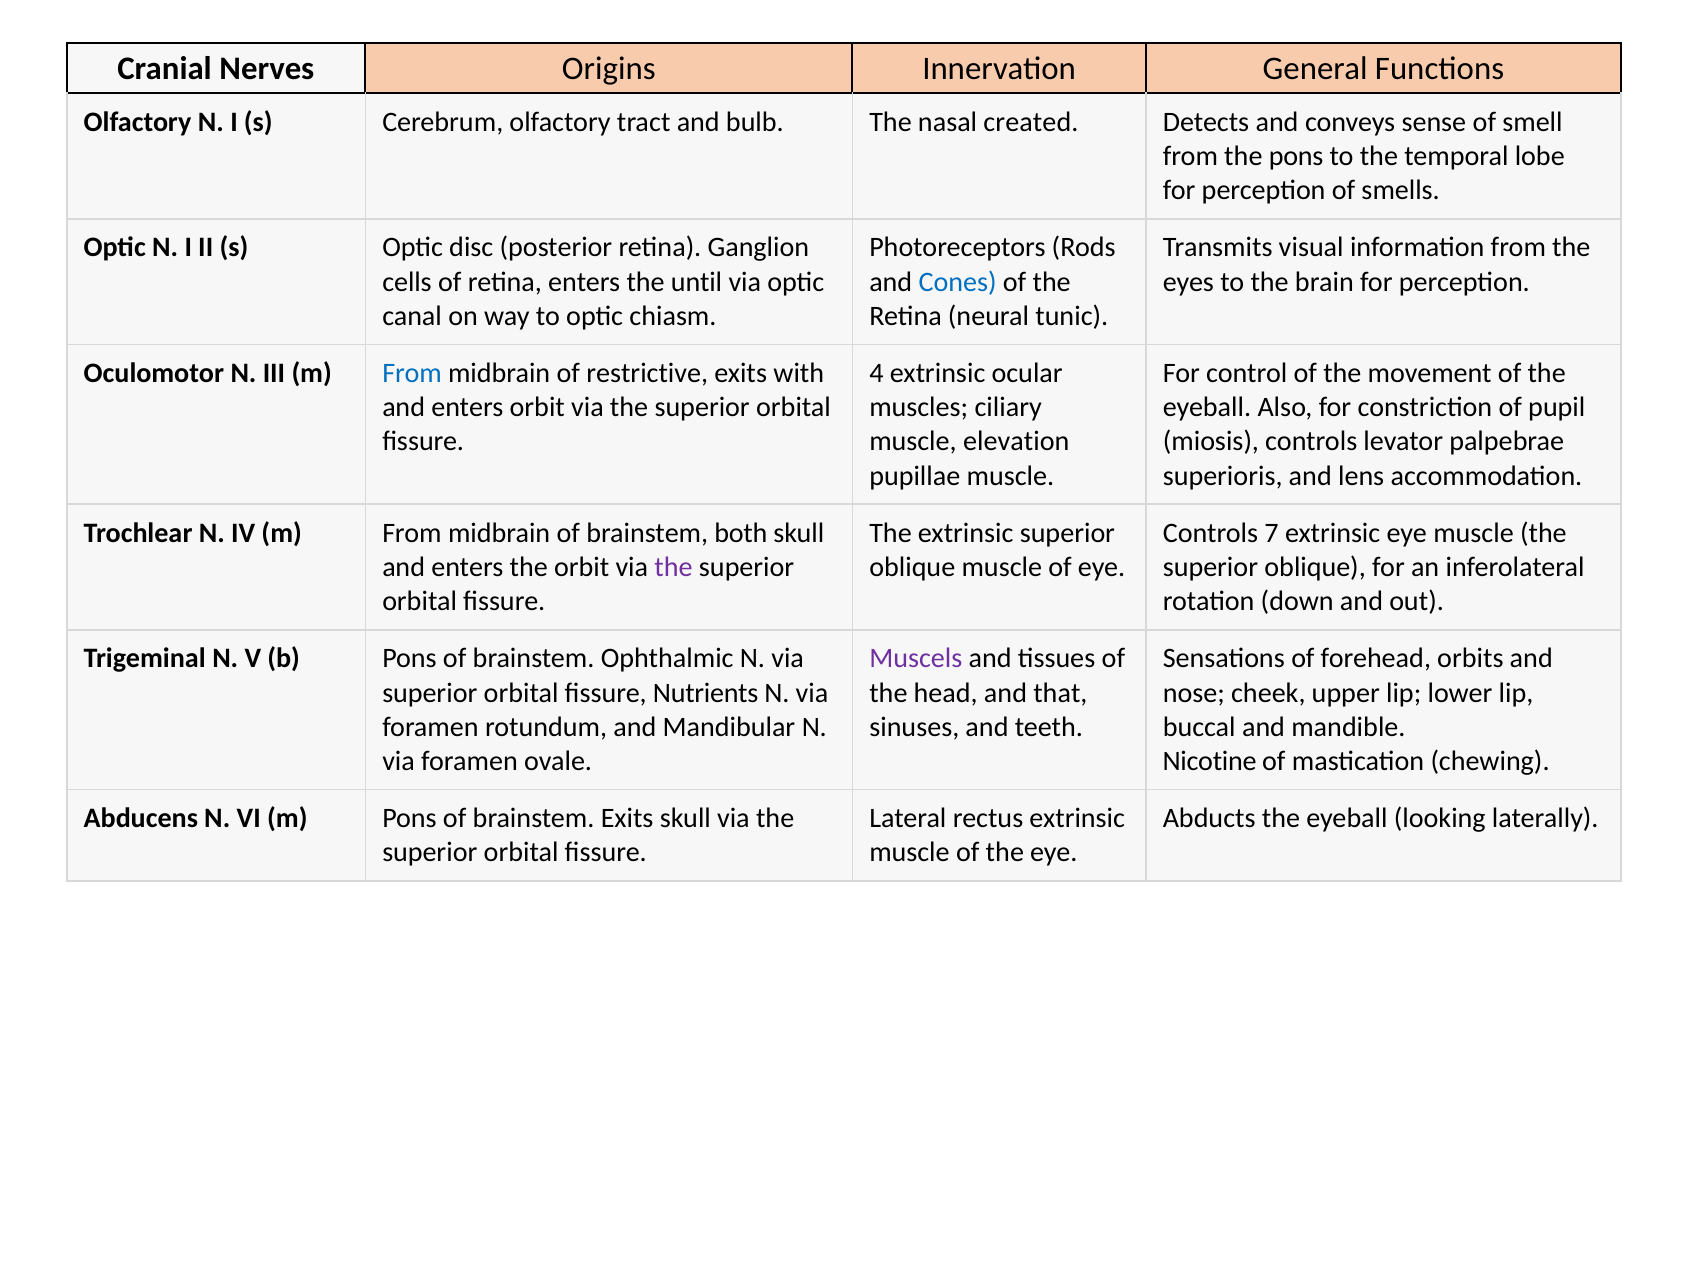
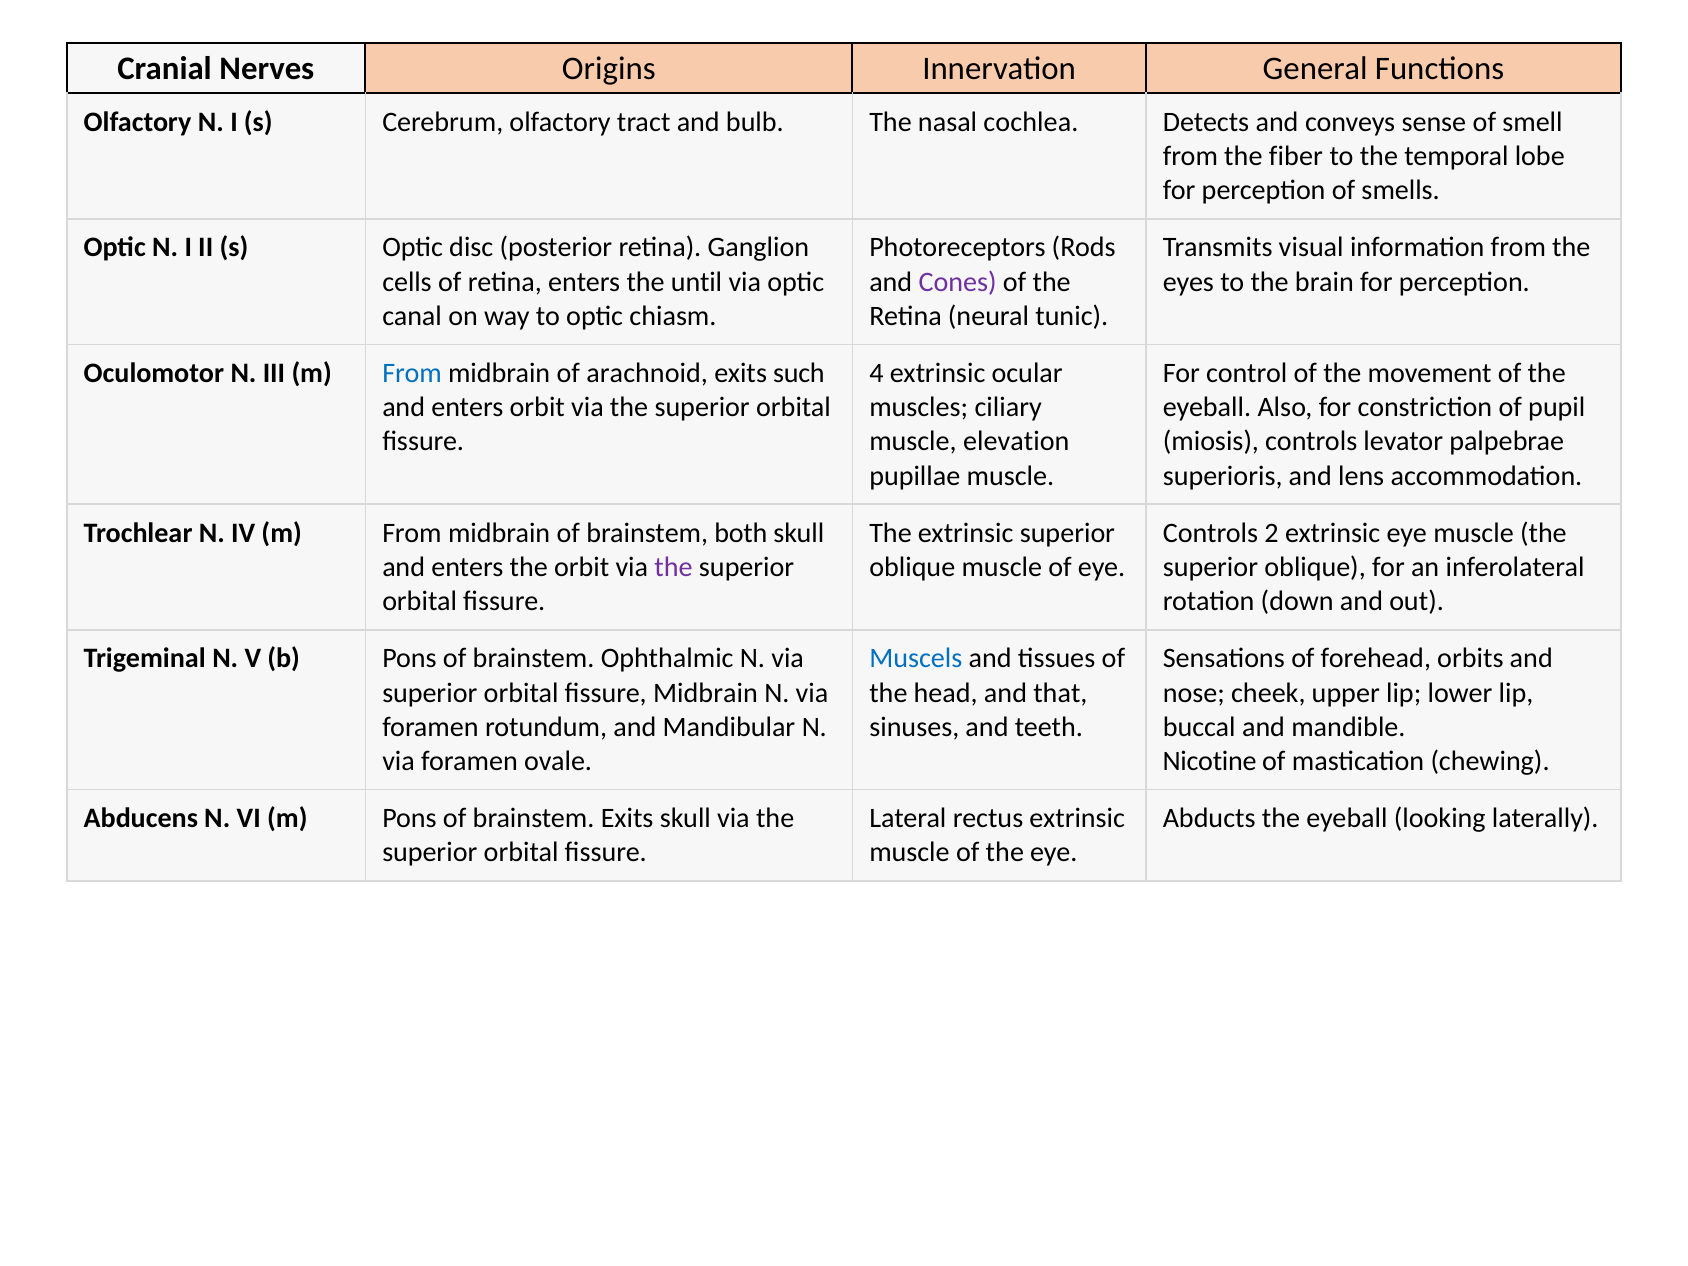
created: created -> cochlea
the pons: pons -> fiber
Cones colour: blue -> purple
restrictive: restrictive -> arachnoid
with: with -> such
7: 7 -> 2
Muscels colour: purple -> blue
fissure Nutrients: Nutrients -> Midbrain
